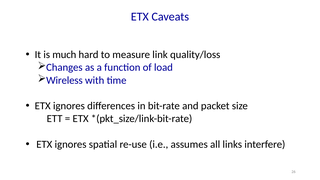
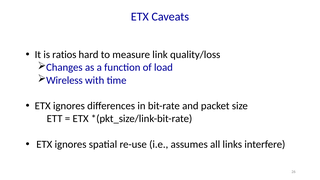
much: much -> ratios
